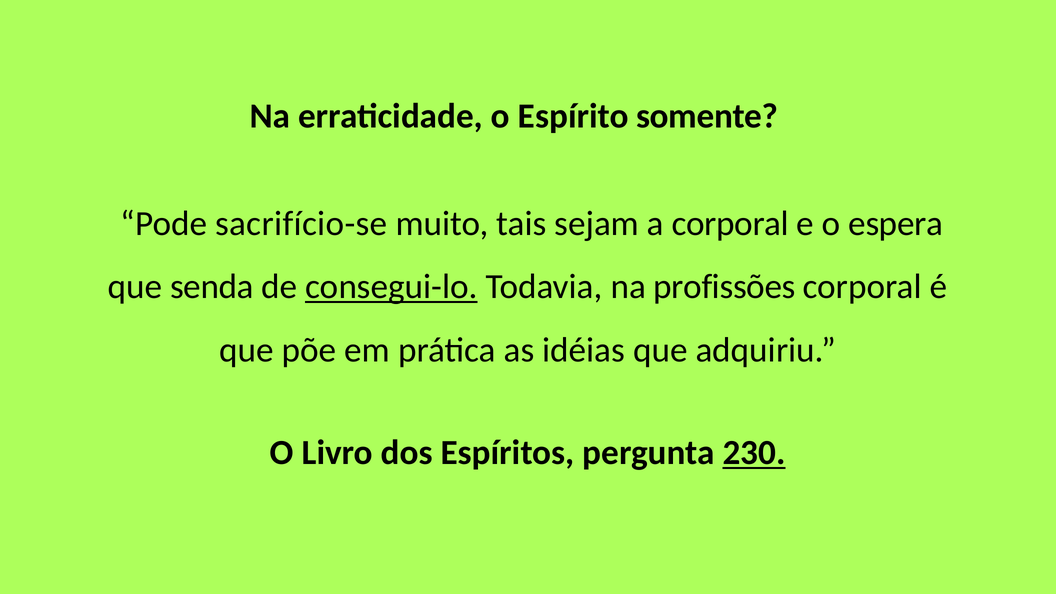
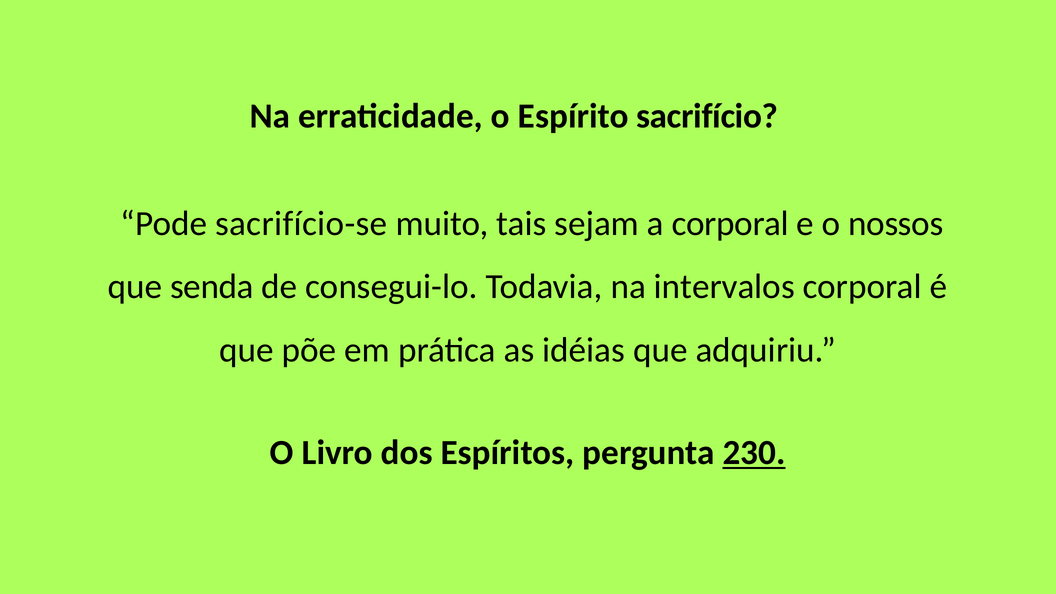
somente: somente -> sacrifício
espera: espera -> nossos
consegui-lo underline: present -> none
profissões: profissões -> intervalos
